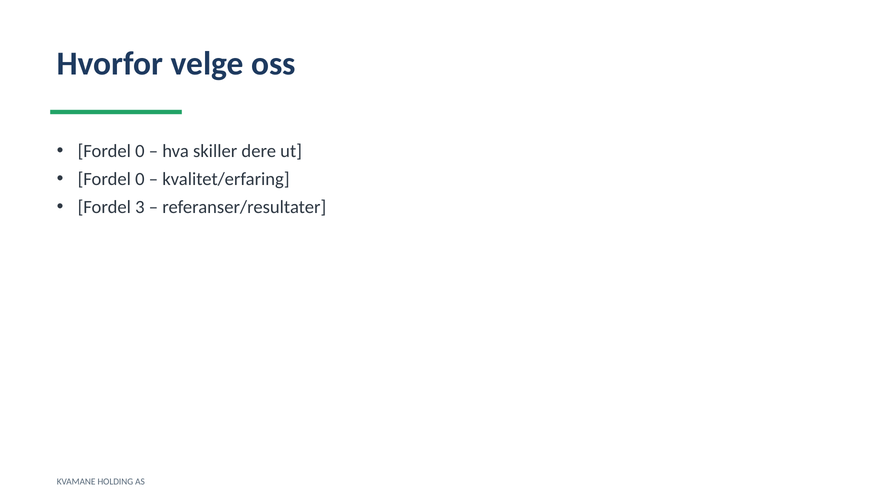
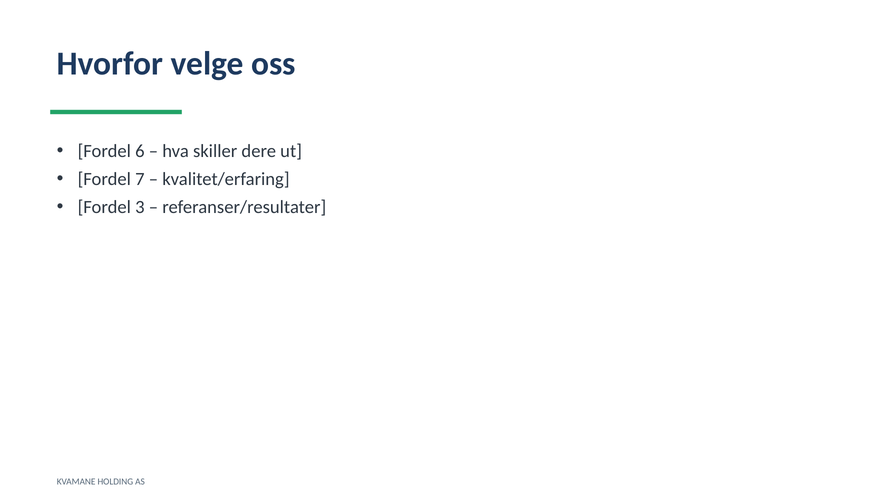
0 at (140, 151): 0 -> 6
0 at (140, 179): 0 -> 7
